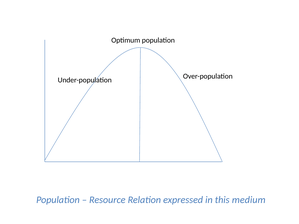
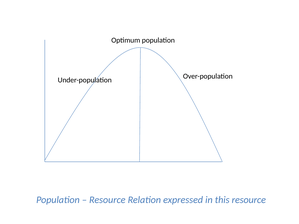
this medium: medium -> resource
